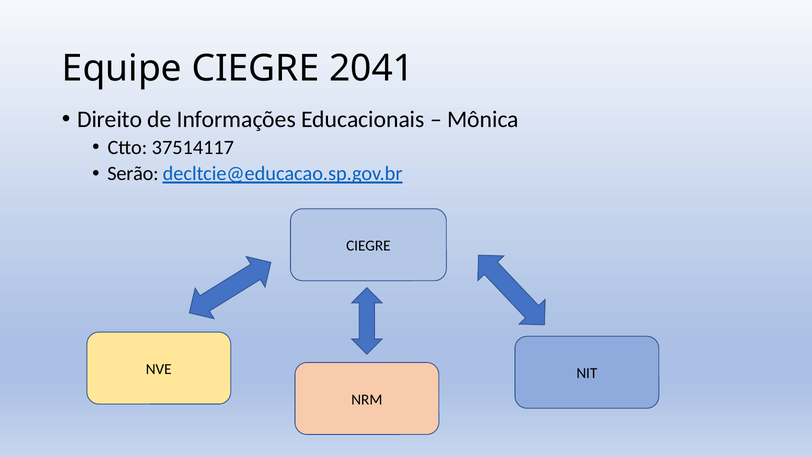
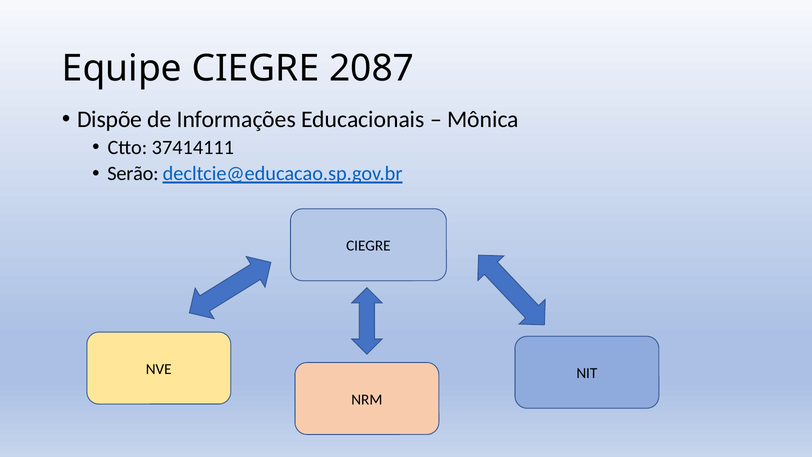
2041: 2041 -> 2087
Direito: Direito -> Dispõe
37514117: 37514117 -> 37414111
